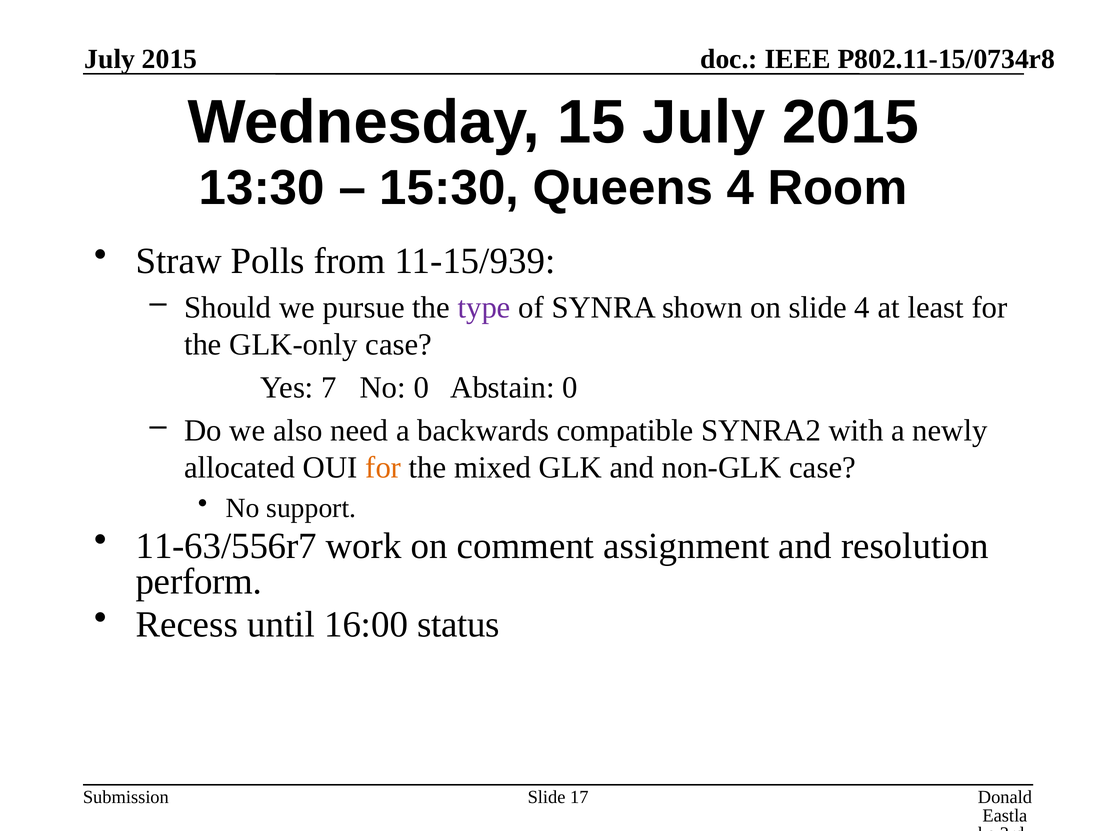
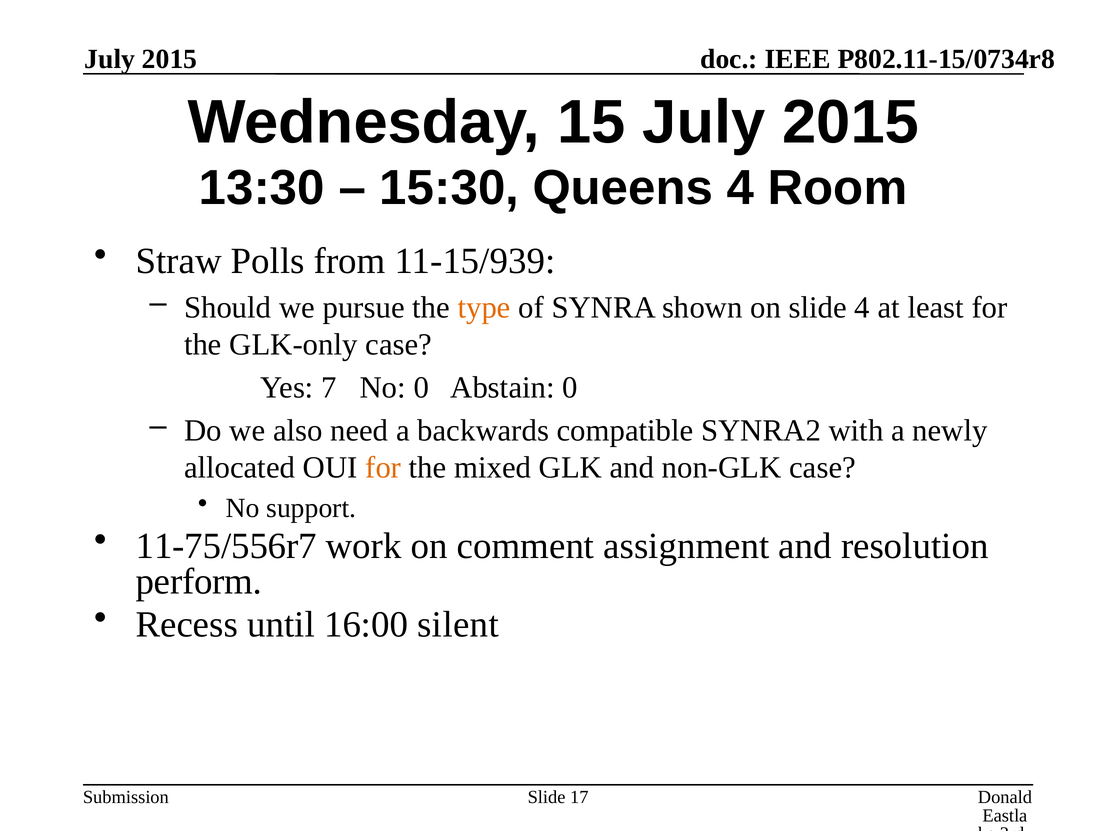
type colour: purple -> orange
11-63/556r7: 11-63/556r7 -> 11-75/556r7
status: status -> silent
